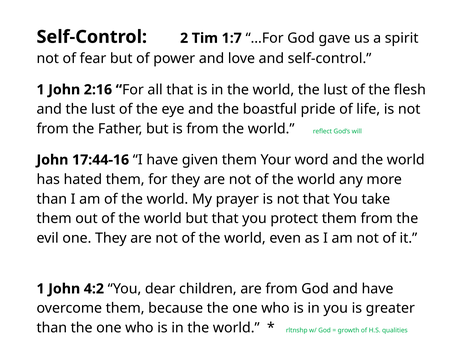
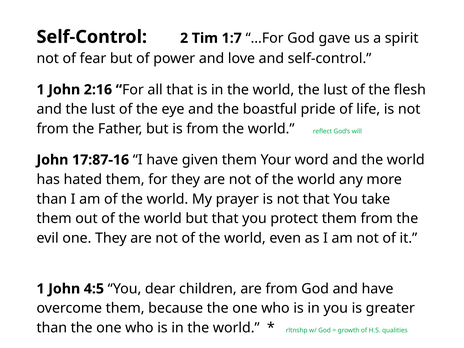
17:44-16: 17:44-16 -> 17:87-16
4:2: 4:2 -> 4:5
